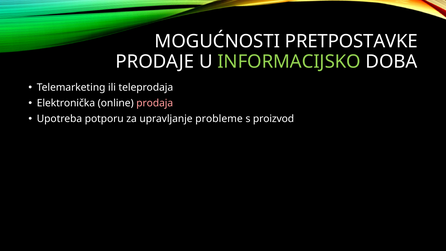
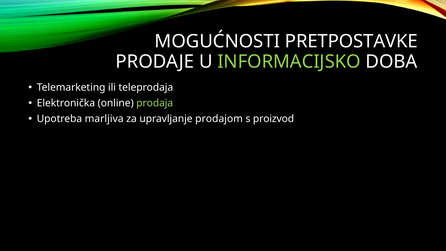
prodaja colour: pink -> light green
potporu: potporu -> marljiva
probleme: probleme -> prodajom
